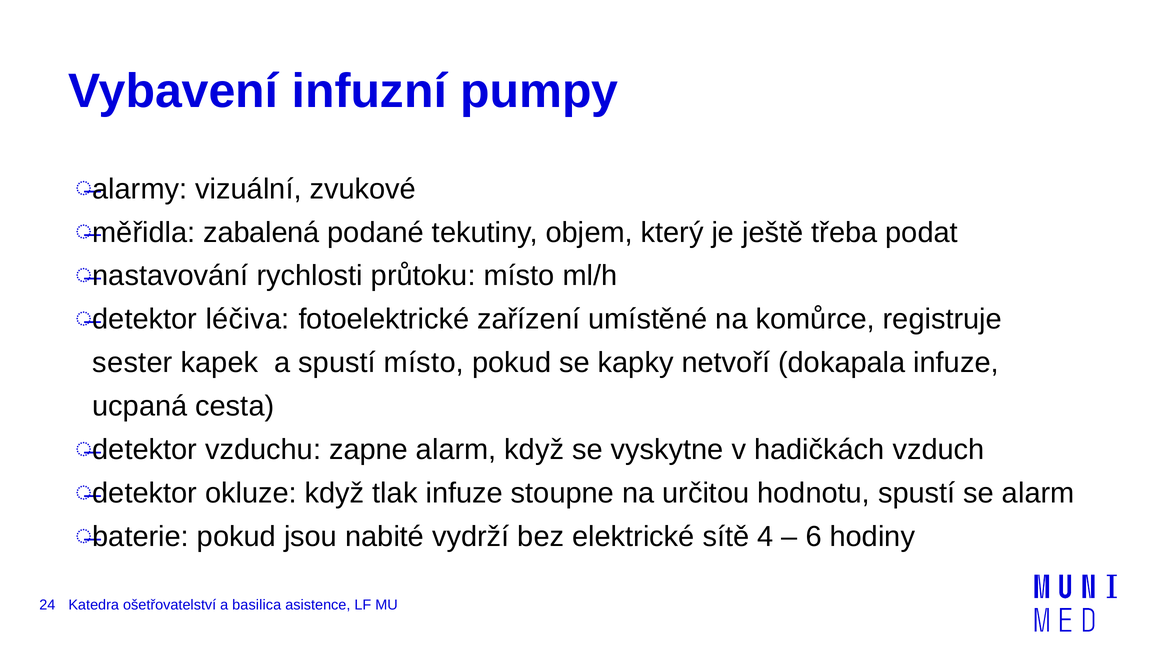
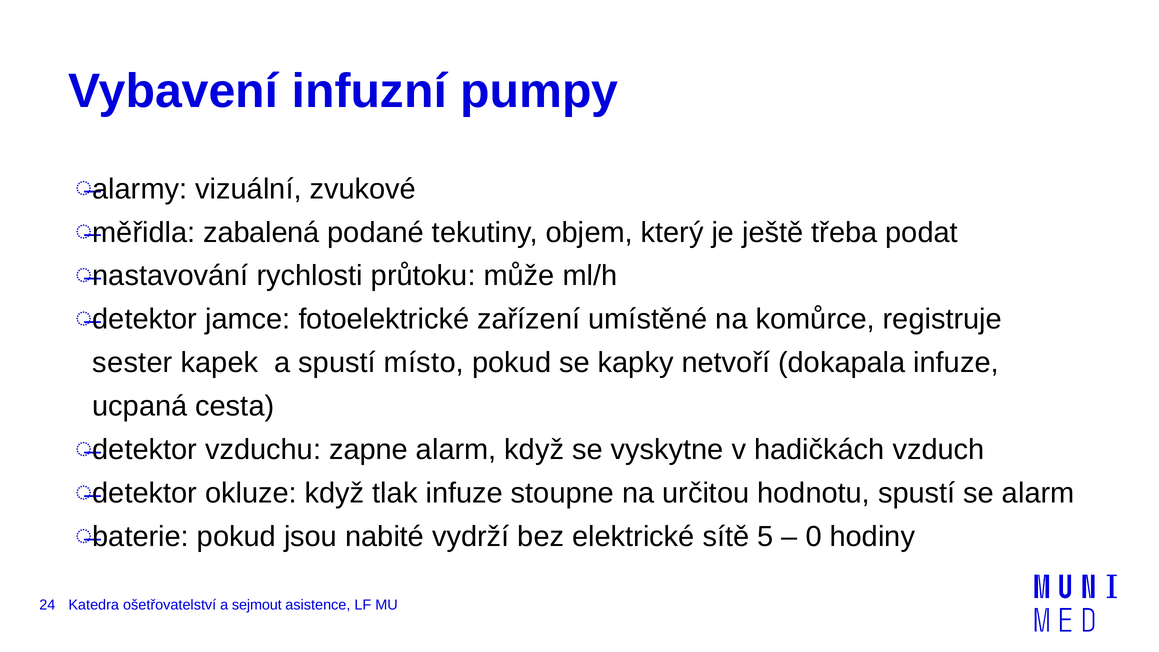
průtoku místo: místo -> může
léčiva: léčiva -> jamce
4: 4 -> 5
6: 6 -> 0
basilica: basilica -> sejmout
